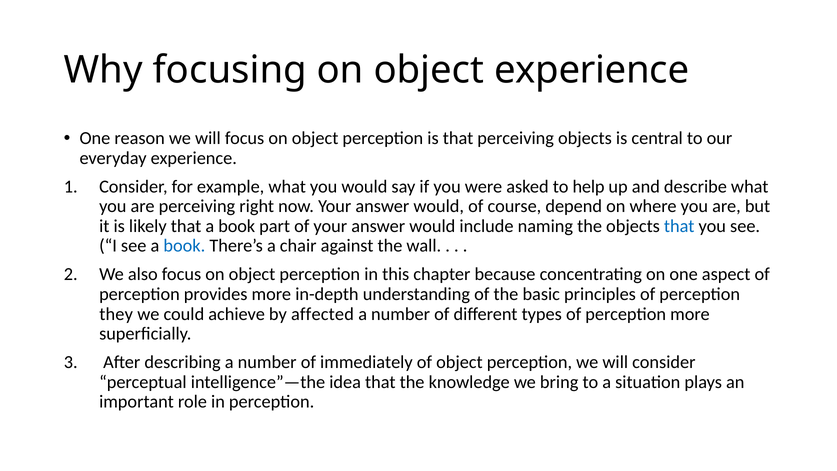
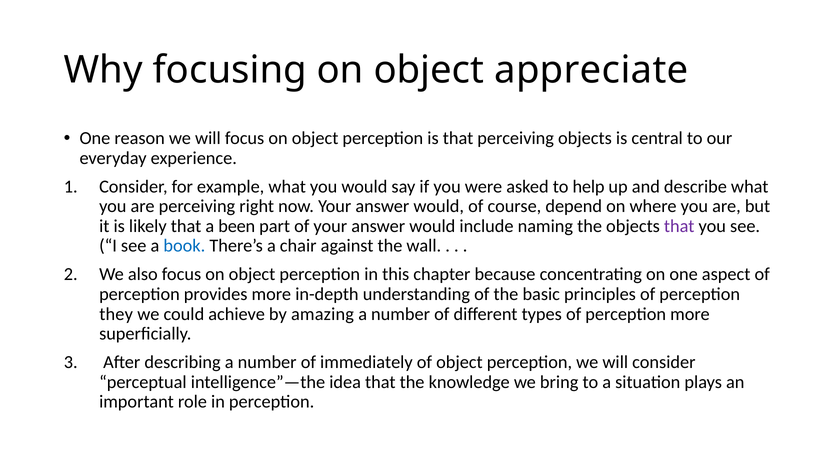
object experience: experience -> appreciate
that a book: book -> been
that at (679, 226) colour: blue -> purple
affected: affected -> amazing
